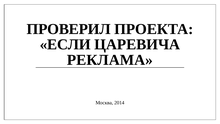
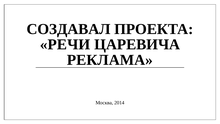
ПРОВЕРИЛ: ПРОВЕРИЛ -> СОЗДАВАЛ
ЕСЛИ: ЕСЛИ -> РЕЧИ
